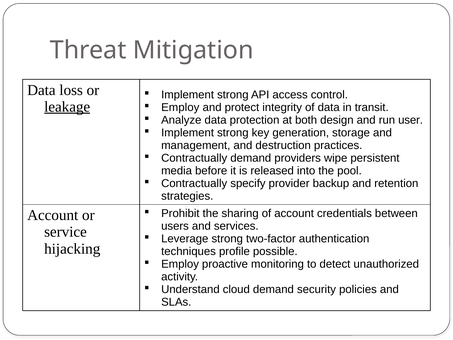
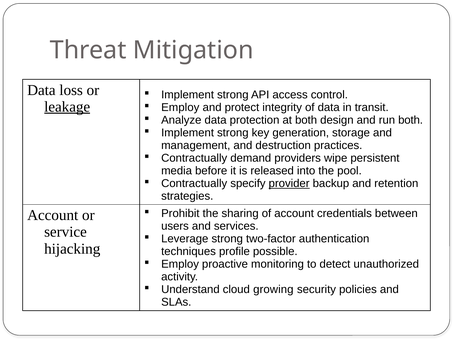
run user: user -> both
provider underline: none -> present
cloud demand: demand -> growing
